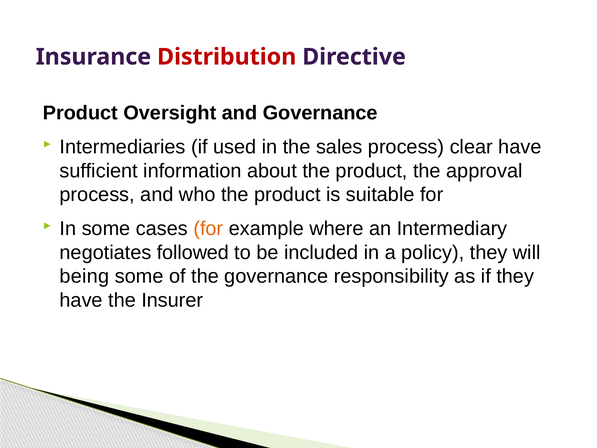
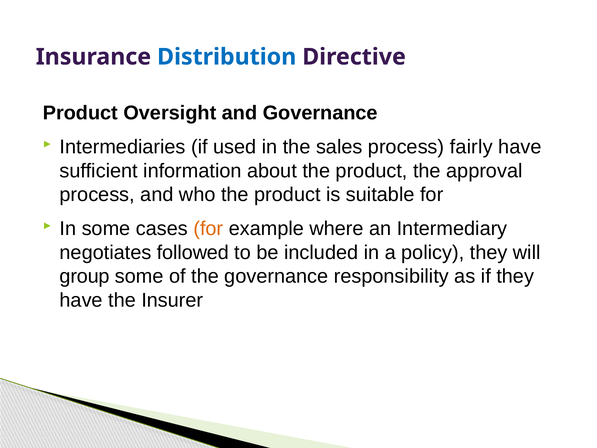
Distribution colour: red -> blue
clear: clear -> fairly
being: being -> group
